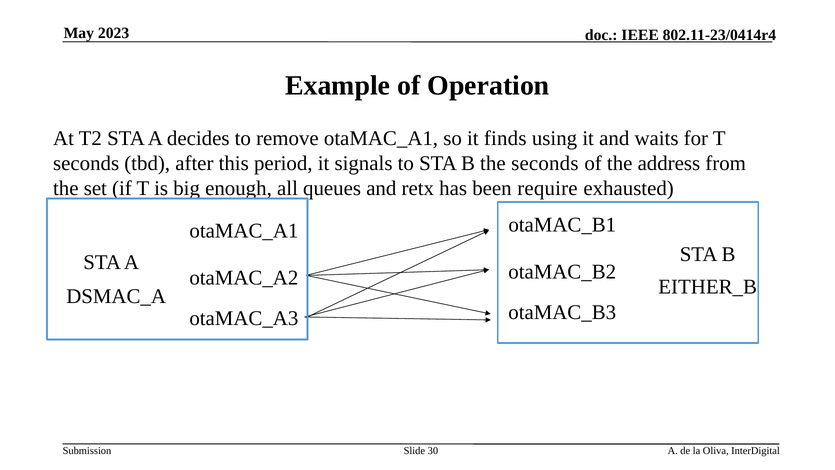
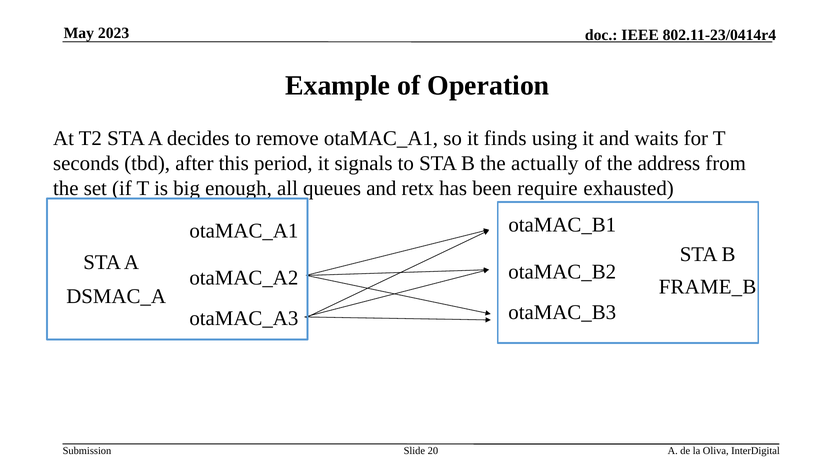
the seconds: seconds -> actually
EITHER_B: EITHER_B -> FRAME_B
30: 30 -> 20
